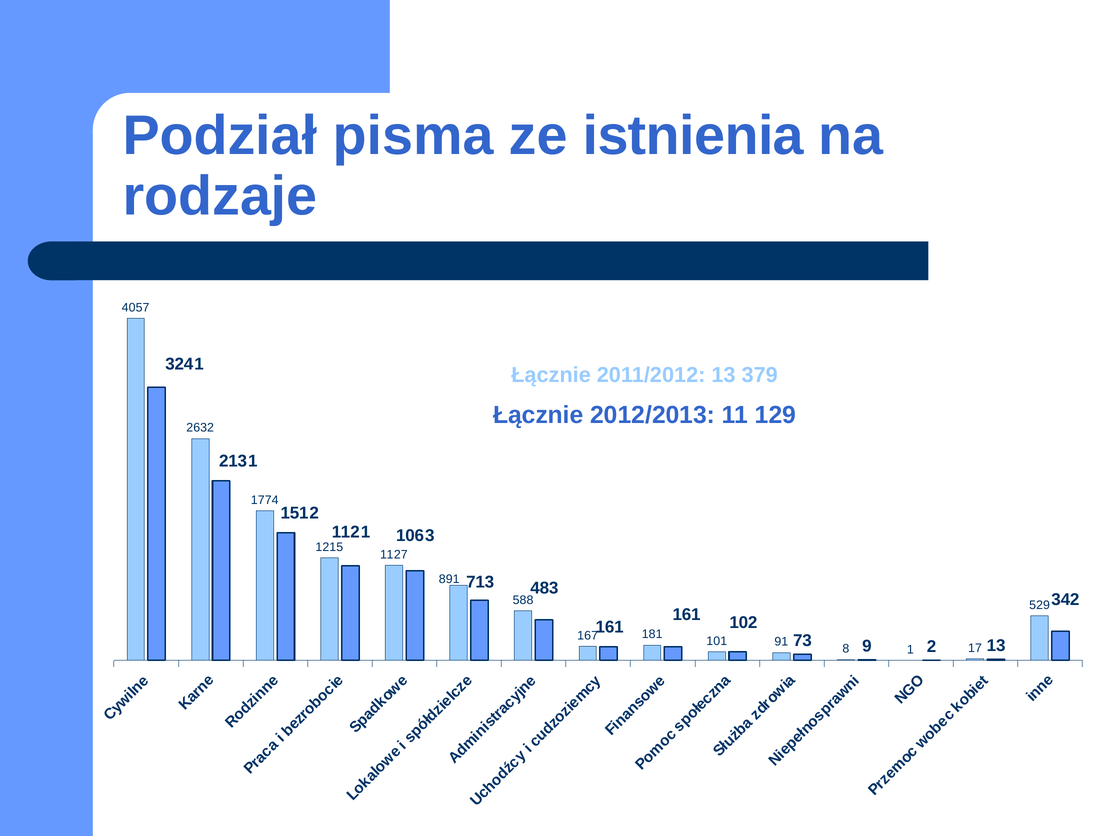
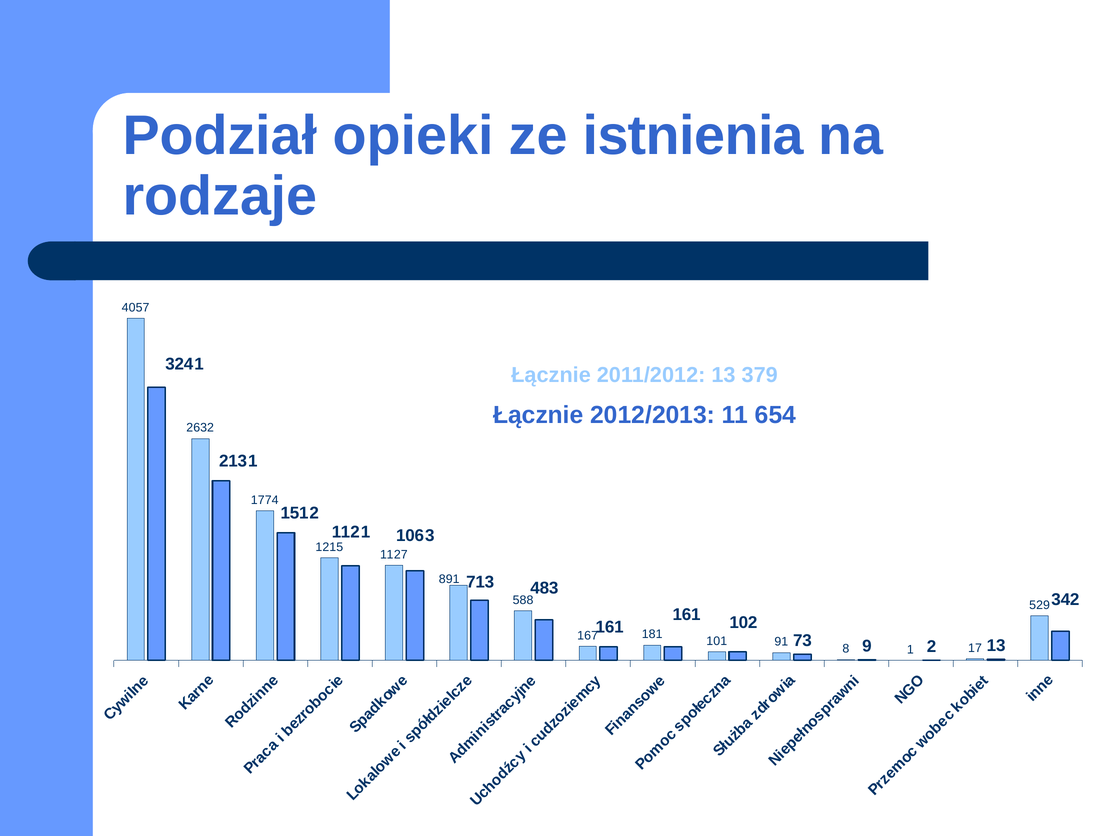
pisma: pisma -> opieki
129: 129 -> 654
